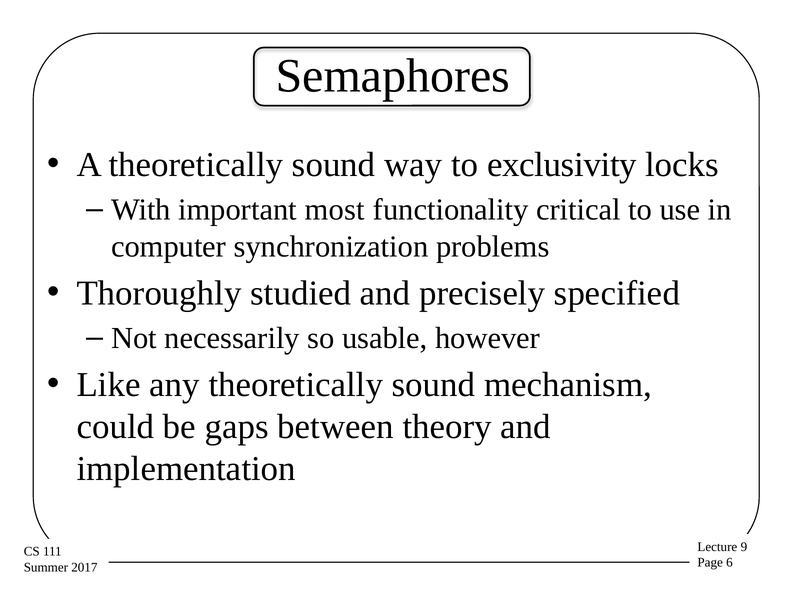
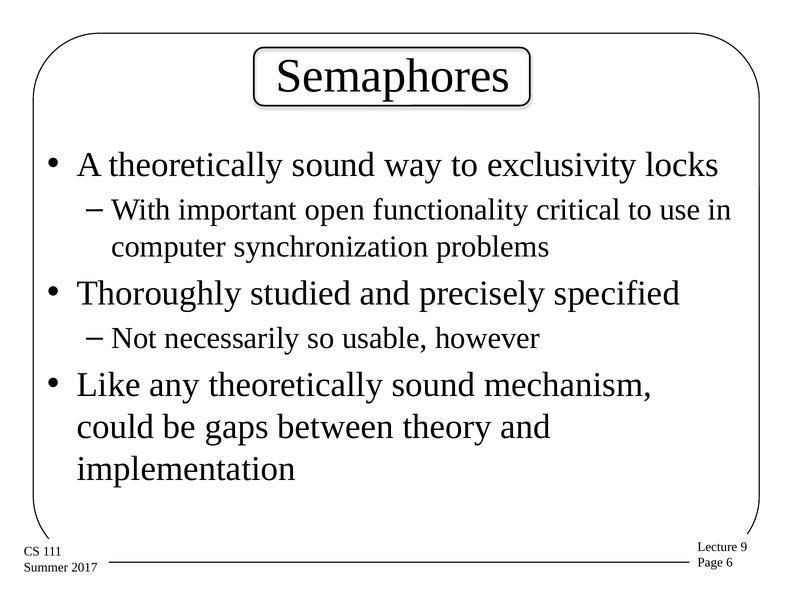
most: most -> open
